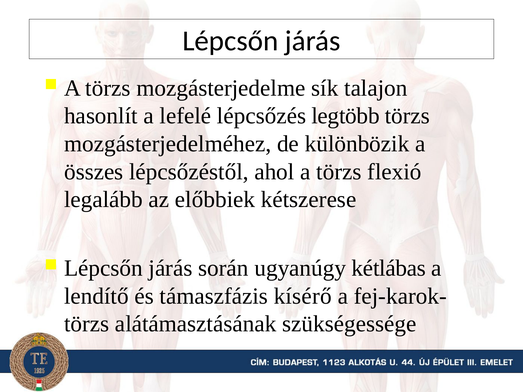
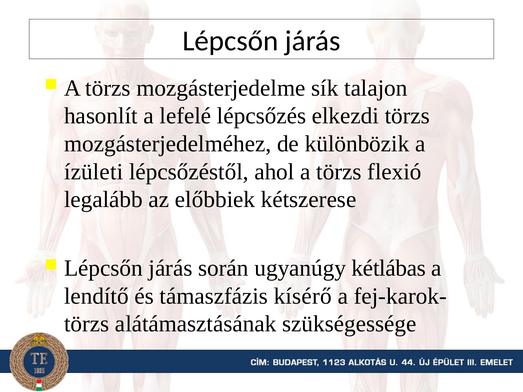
legtöbb: legtöbb -> elkezdi
összes: összes -> ízületi
